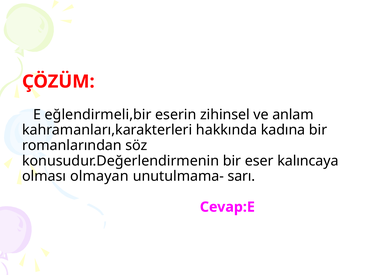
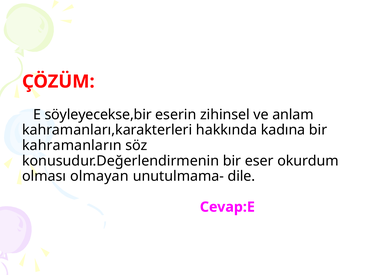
eğlendirmeli,bir: eğlendirmeli,bir -> söyleyecekse,bir
romanlarından: romanlarından -> kahramanların
kalıncaya: kalıncaya -> okurdum
sarı: sarı -> dile
